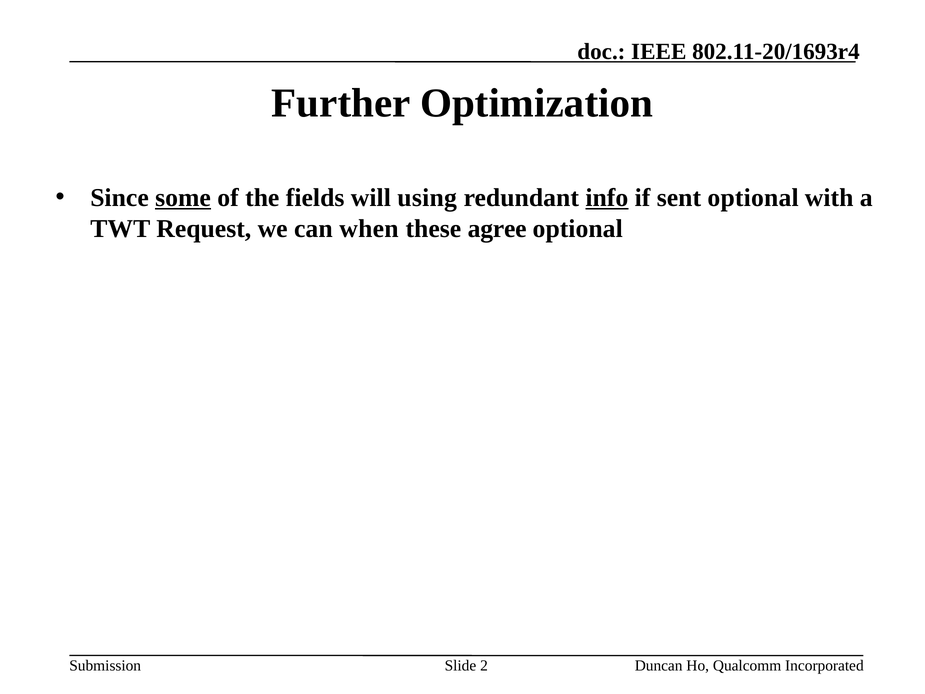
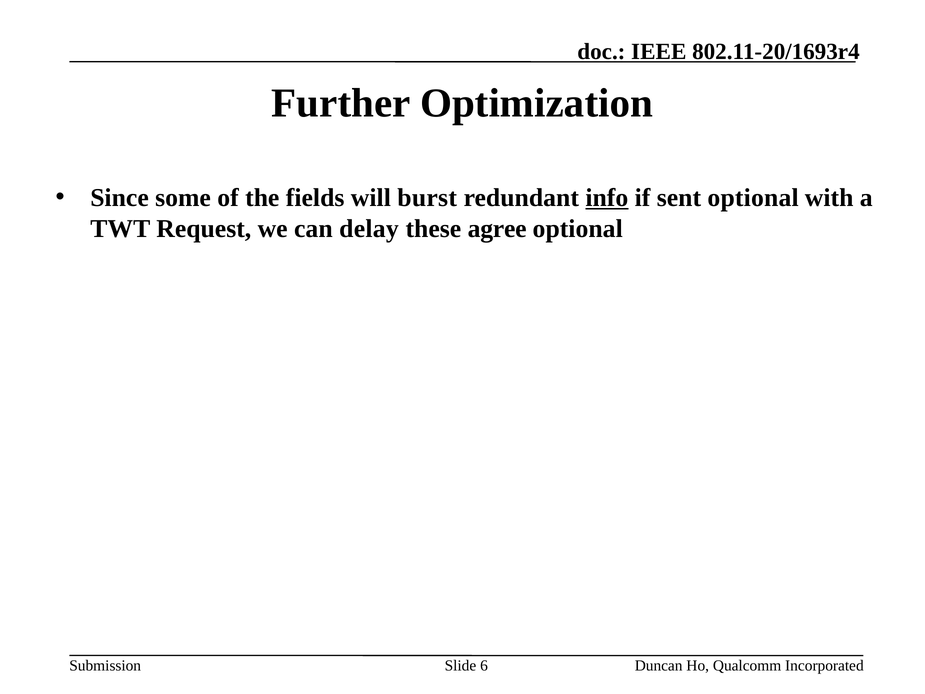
some underline: present -> none
using: using -> burst
when: when -> delay
2: 2 -> 6
